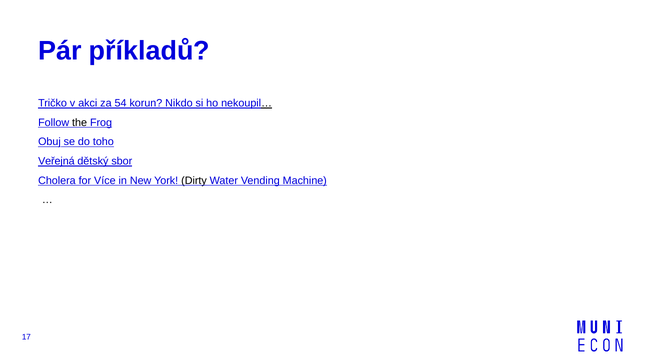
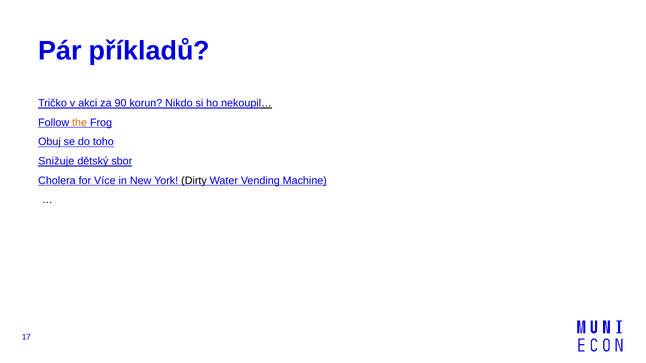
54: 54 -> 90
the colour: black -> orange
Veřejná: Veřejná -> Snižuje
